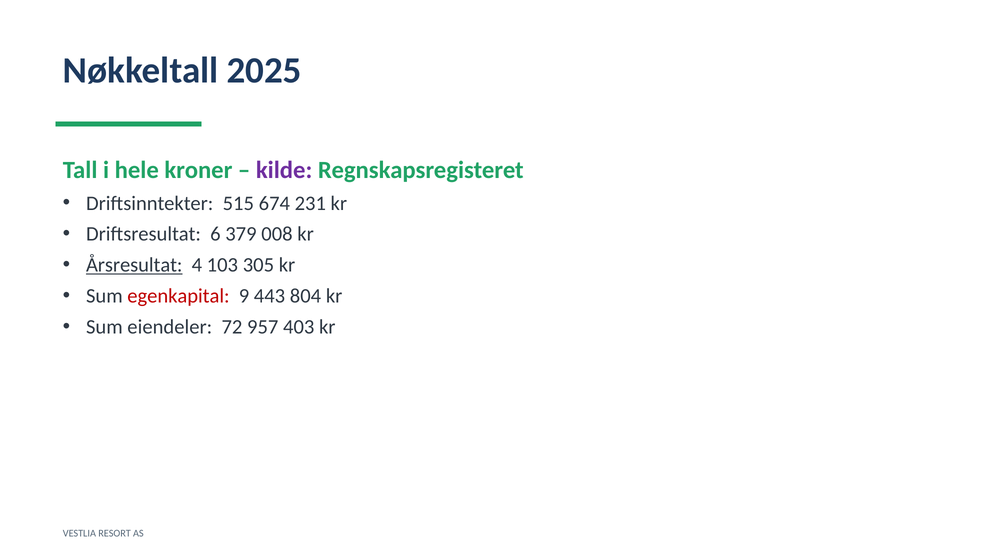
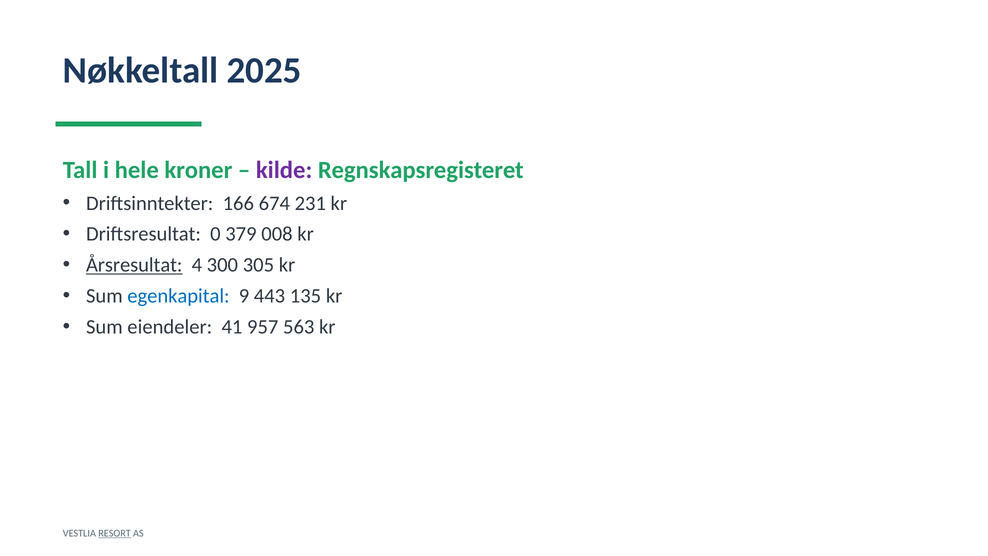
515: 515 -> 166
6: 6 -> 0
103: 103 -> 300
egenkapital colour: red -> blue
804: 804 -> 135
72: 72 -> 41
403: 403 -> 563
RESORT underline: none -> present
